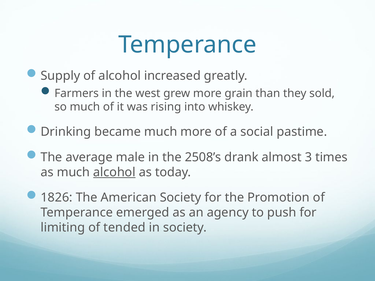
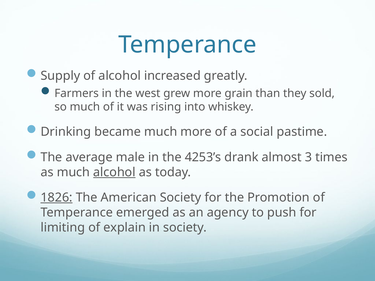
2508’s: 2508’s -> 4253’s
1826 underline: none -> present
tended: tended -> explain
